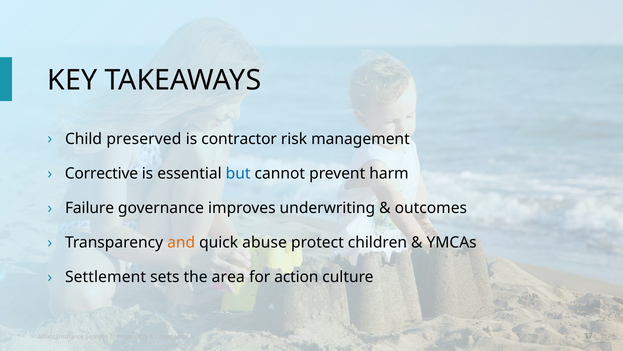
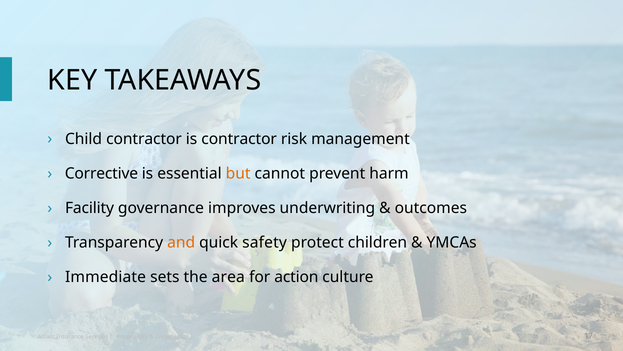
Child preserved: preserved -> contractor
but colour: blue -> orange
Failure: Failure -> Facility
abuse: abuse -> safety
Settlement: Settlement -> Immediate
